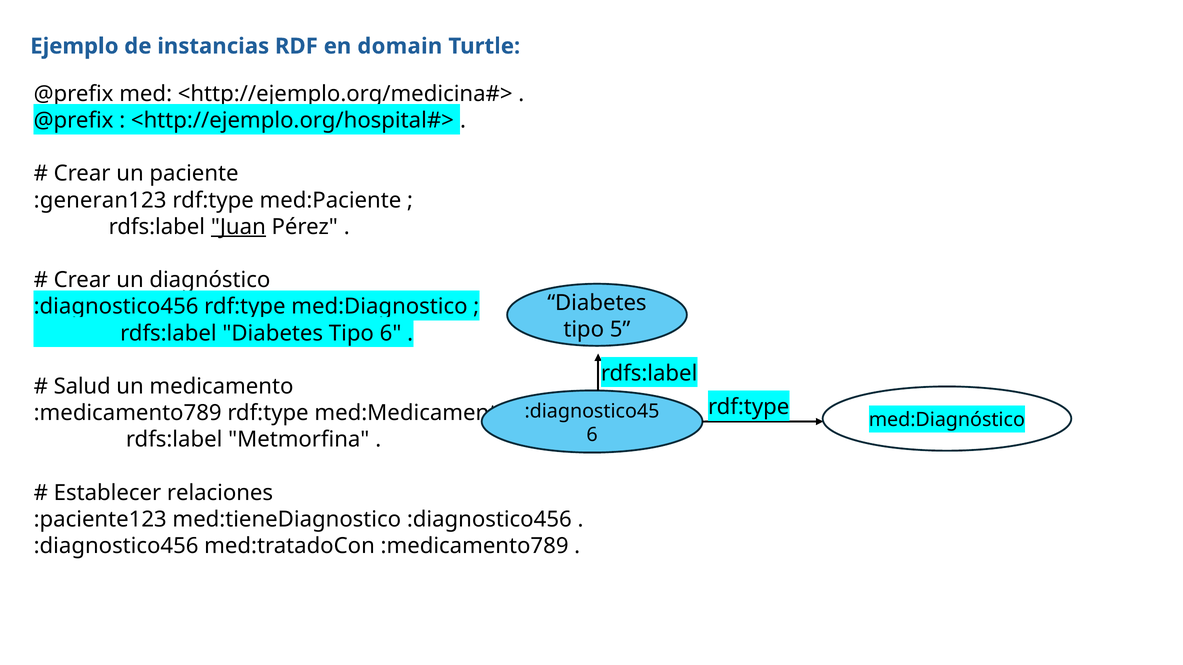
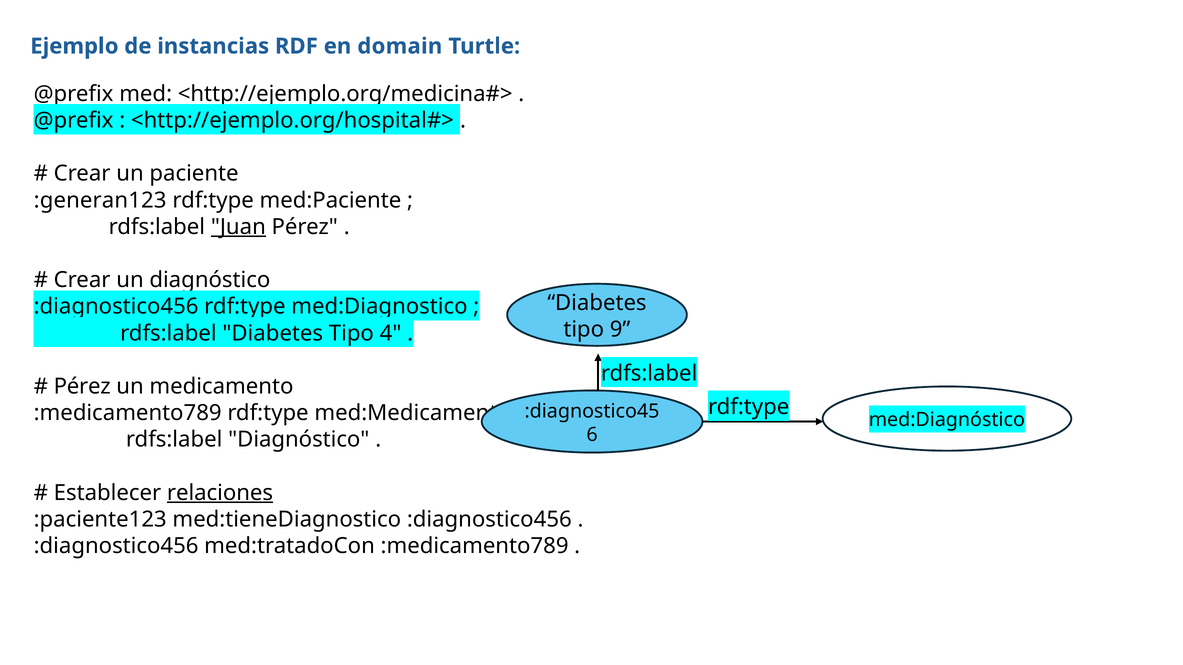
5: 5 -> 9
Tipo 6: 6 -> 4
Salud at (82, 387): Salud -> Pérez
rdfs:label Metmorfina: Metmorfina -> Diagnóstico
relaciones underline: none -> present
